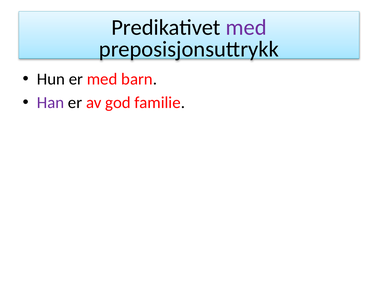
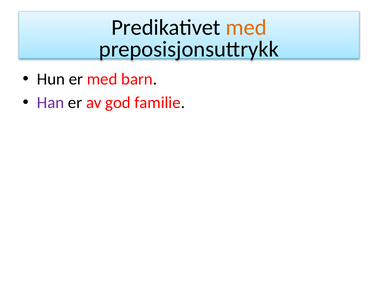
med at (246, 28) colour: purple -> orange
